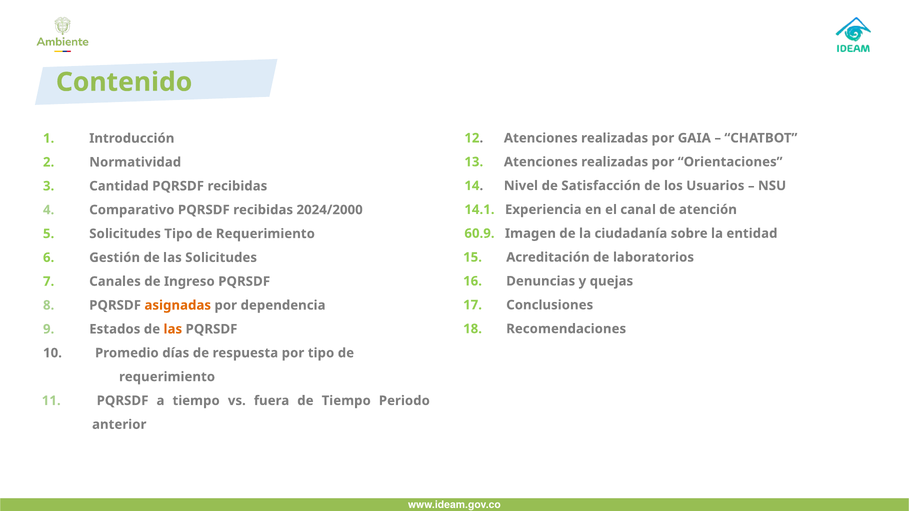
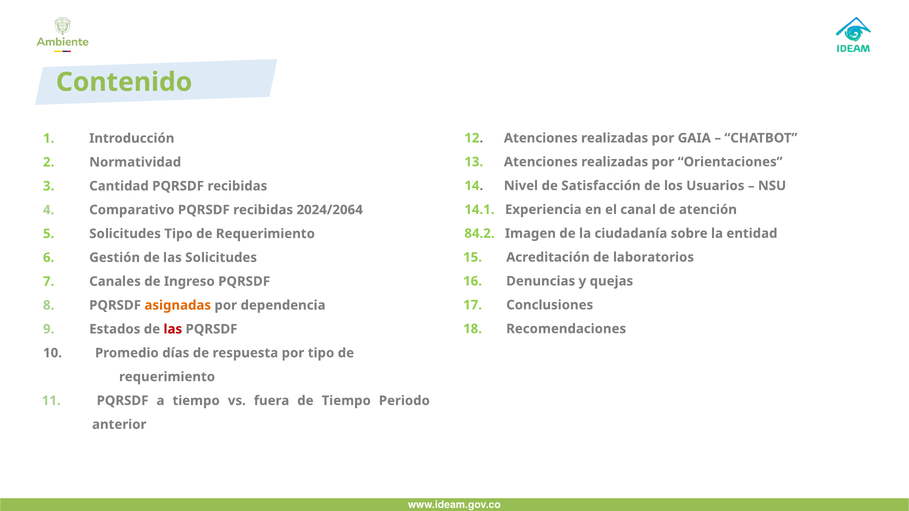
2024/2000: 2024/2000 -> 2024/2064
60.9: 60.9 -> 84.2
las at (173, 329) colour: orange -> red
